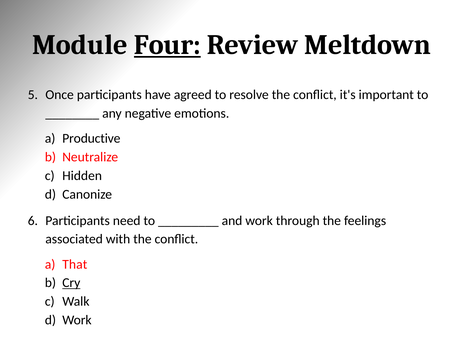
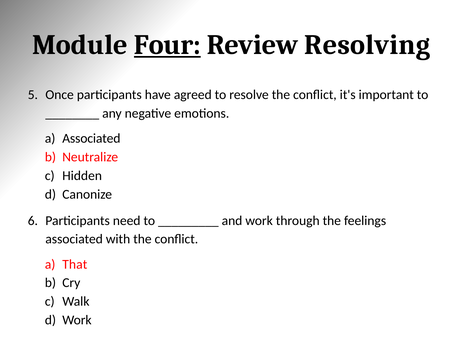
Meltdown: Meltdown -> Resolving
Productive at (91, 139): Productive -> Associated
Cry underline: present -> none
